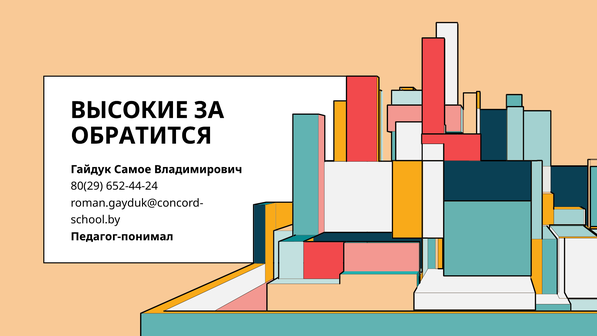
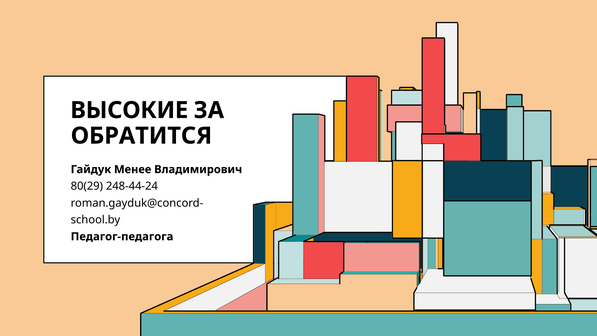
Самое: Самое -> Менее
652-44-24: 652-44-24 -> 248-44-24
Педагог-понимал: Педагог-понимал -> Педагог-педагога
